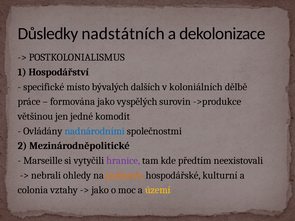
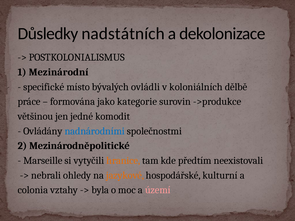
Hospodářství: Hospodářství -> Mezinárodní
dalších: dalších -> ovládli
vyspělých: vyspělých -> kategorie
hranice colour: purple -> orange
jako at (100, 190): jako -> byla
území colour: yellow -> pink
